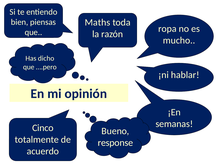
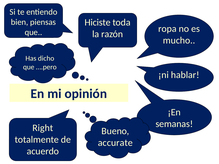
Maths: Maths -> Hiciste
Cinco: Cinco -> Right
response: response -> accurate
